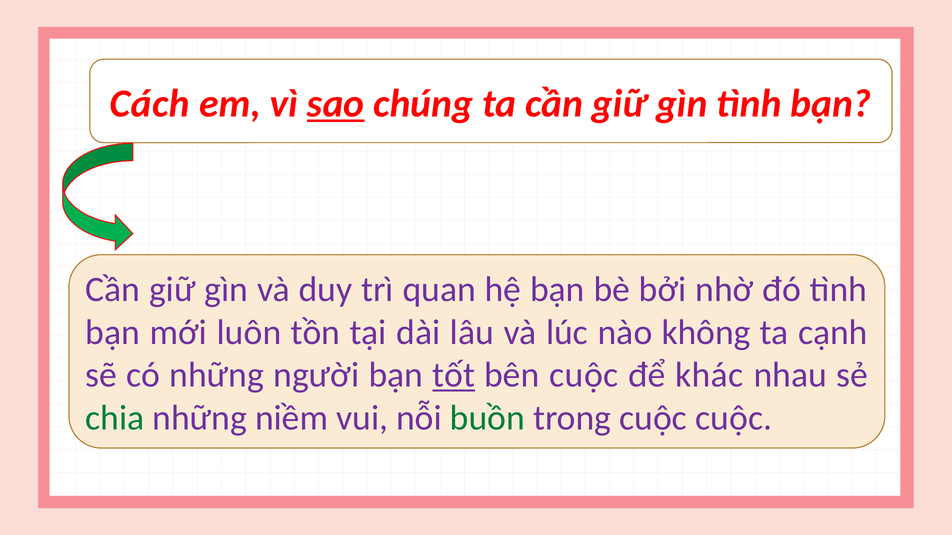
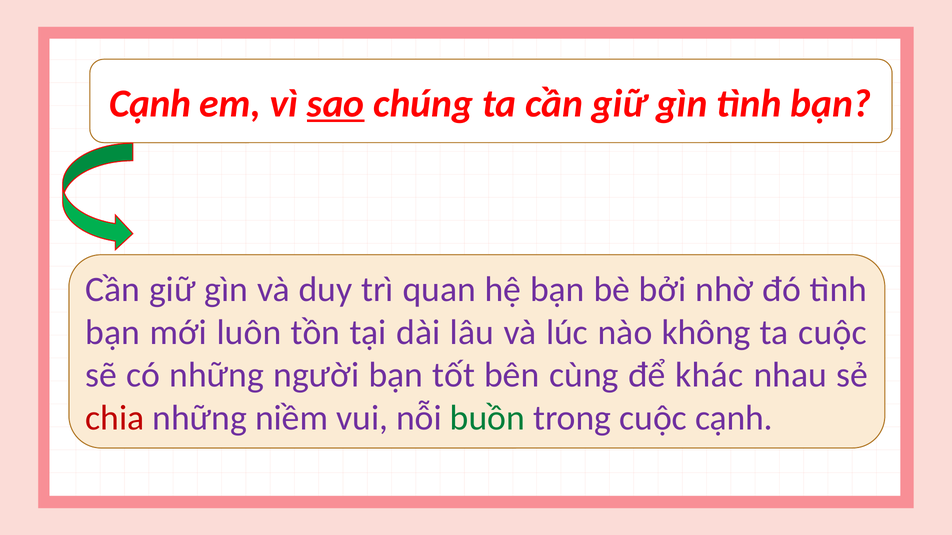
Cách at (150, 104): Cách -> Cạnh
ta cạnh: cạnh -> cuộc
tốt underline: present -> none
bên cuộc: cuộc -> cùng
chia colour: green -> red
cuộc cuộc: cuộc -> cạnh
